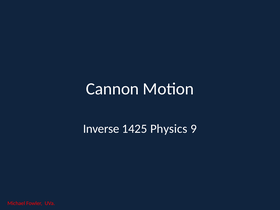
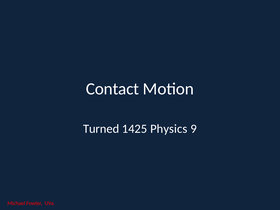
Cannon: Cannon -> Contact
Inverse: Inverse -> Turned
